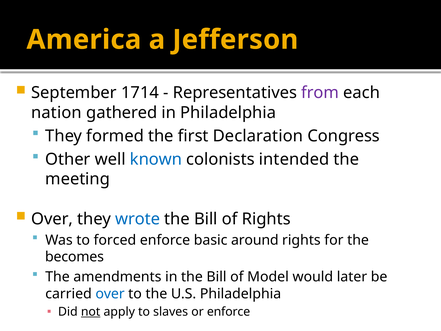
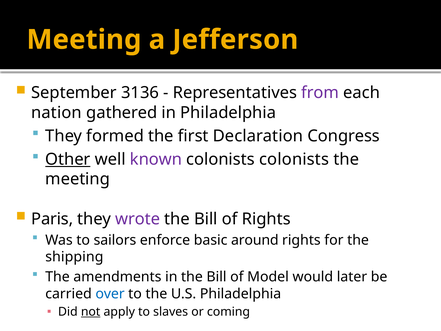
America at (84, 40): America -> Meeting
1714: 1714 -> 3136
Other underline: none -> present
known colour: blue -> purple
colonists intended: intended -> colonists
Over at (52, 219): Over -> Paris
wrote colour: blue -> purple
forced: forced -> sailors
becomes: becomes -> shipping
or enforce: enforce -> coming
